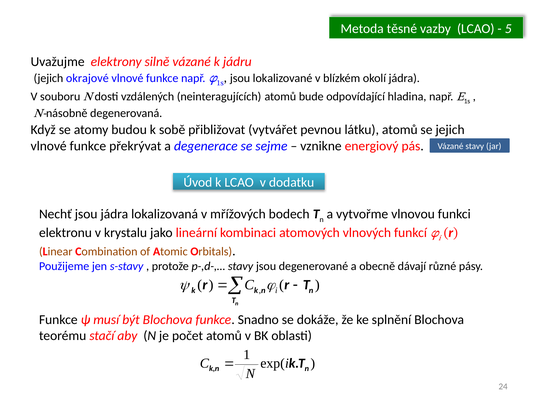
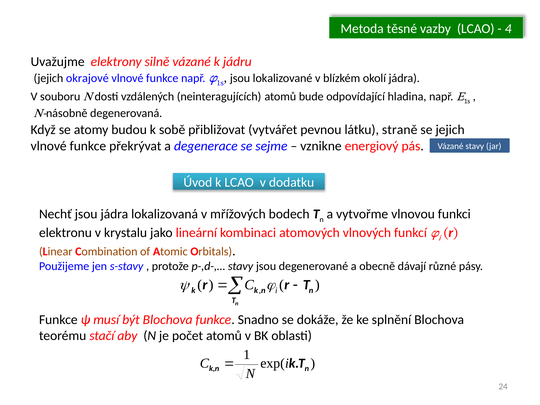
5: 5 -> 4
látku atomů: atomů -> straně
